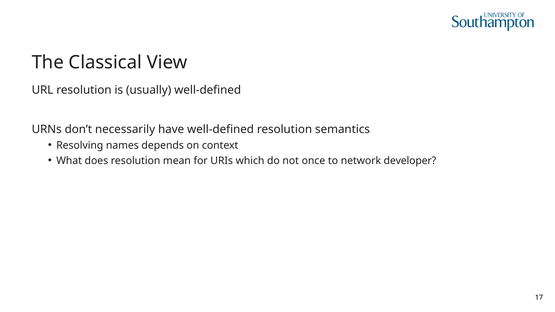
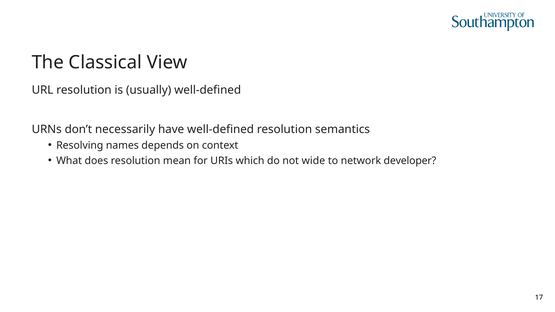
once: once -> wide
